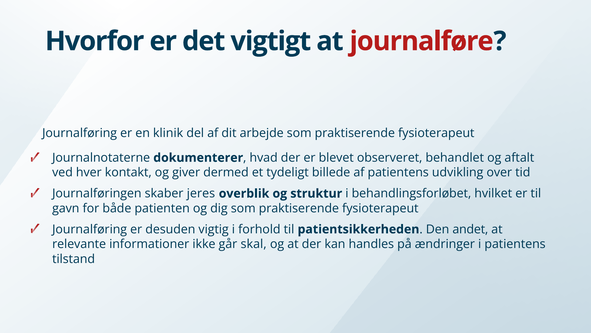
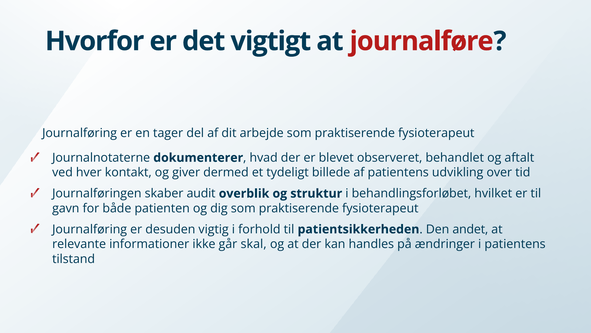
klinik: klinik -> tager
jeres: jeres -> audit
